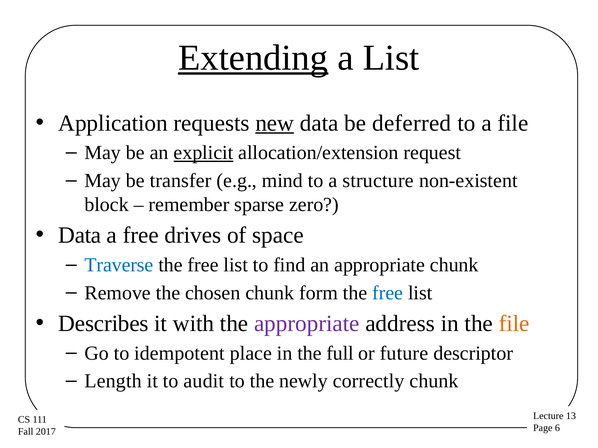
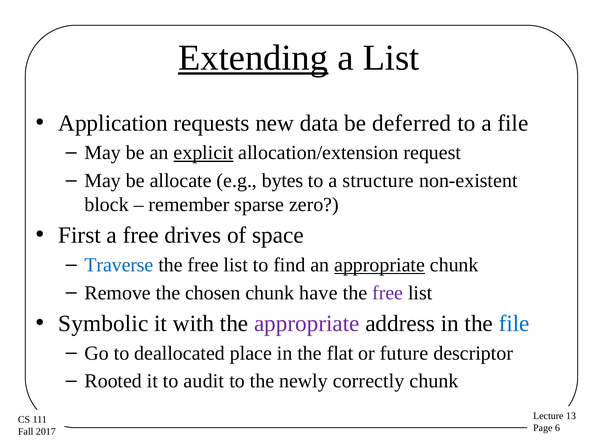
new underline: present -> none
transfer: transfer -> allocate
mind: mind -> bytes
Data at (80, 236): Data -> First
appropriate at (380, 265) underline: none -> present
form: form -> have
free at (388, 293) colour: blue -> purple
Describes: Describes -> Symbolic
file at (514, 324) colour: orange -> blue
idempotent: idempotent -> deallocated
full: full -> flat
Length: Length -> Rooted
